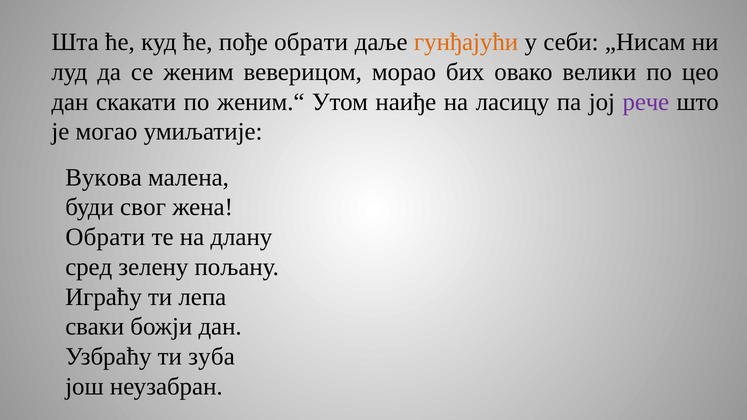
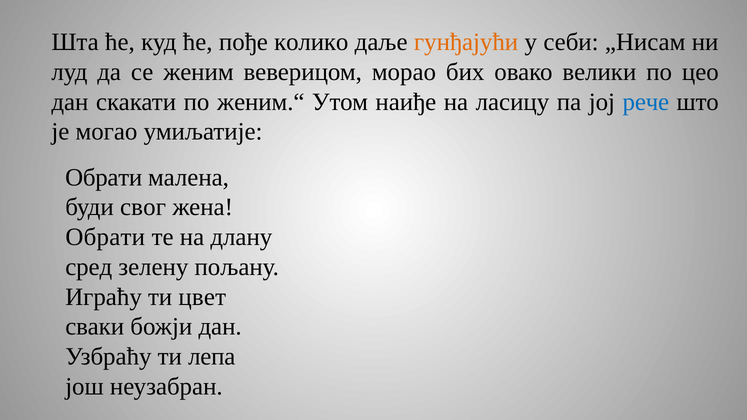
пође обрати: обрати -> колико
рече colour: purple -> blue
Вукова at (104, 178): Вукова -> Обрати
лепа: лепа -> цвет
зуба: зуба -> лепа
